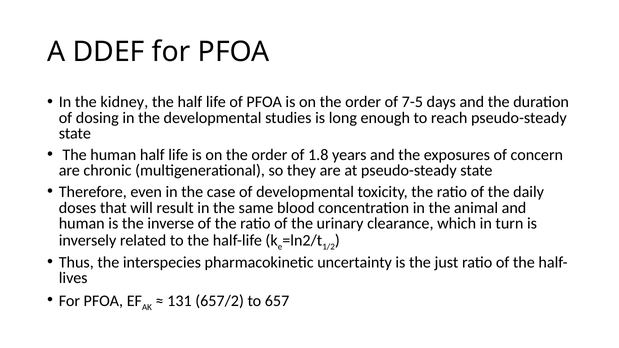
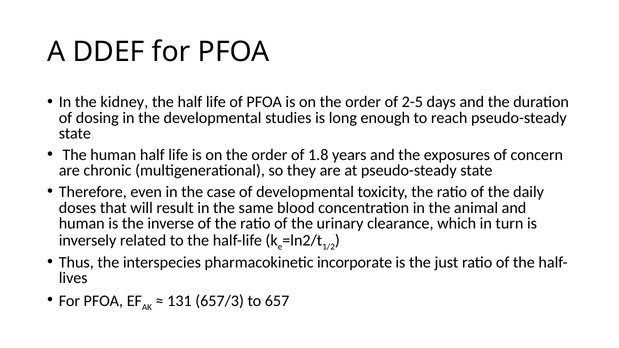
7-5: 7-5 -> 2-5
uncertainty: uncertainty -> incorporate
657/2: 657/2 -> 657/3
